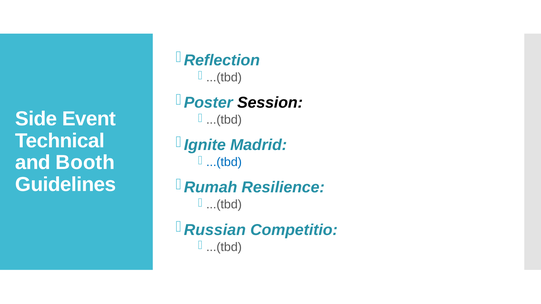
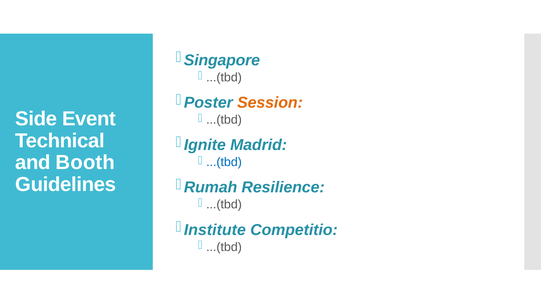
Reflection: Reflection -> Singapore
Session colour: black -> orange
Russian: Russian -> Institute
